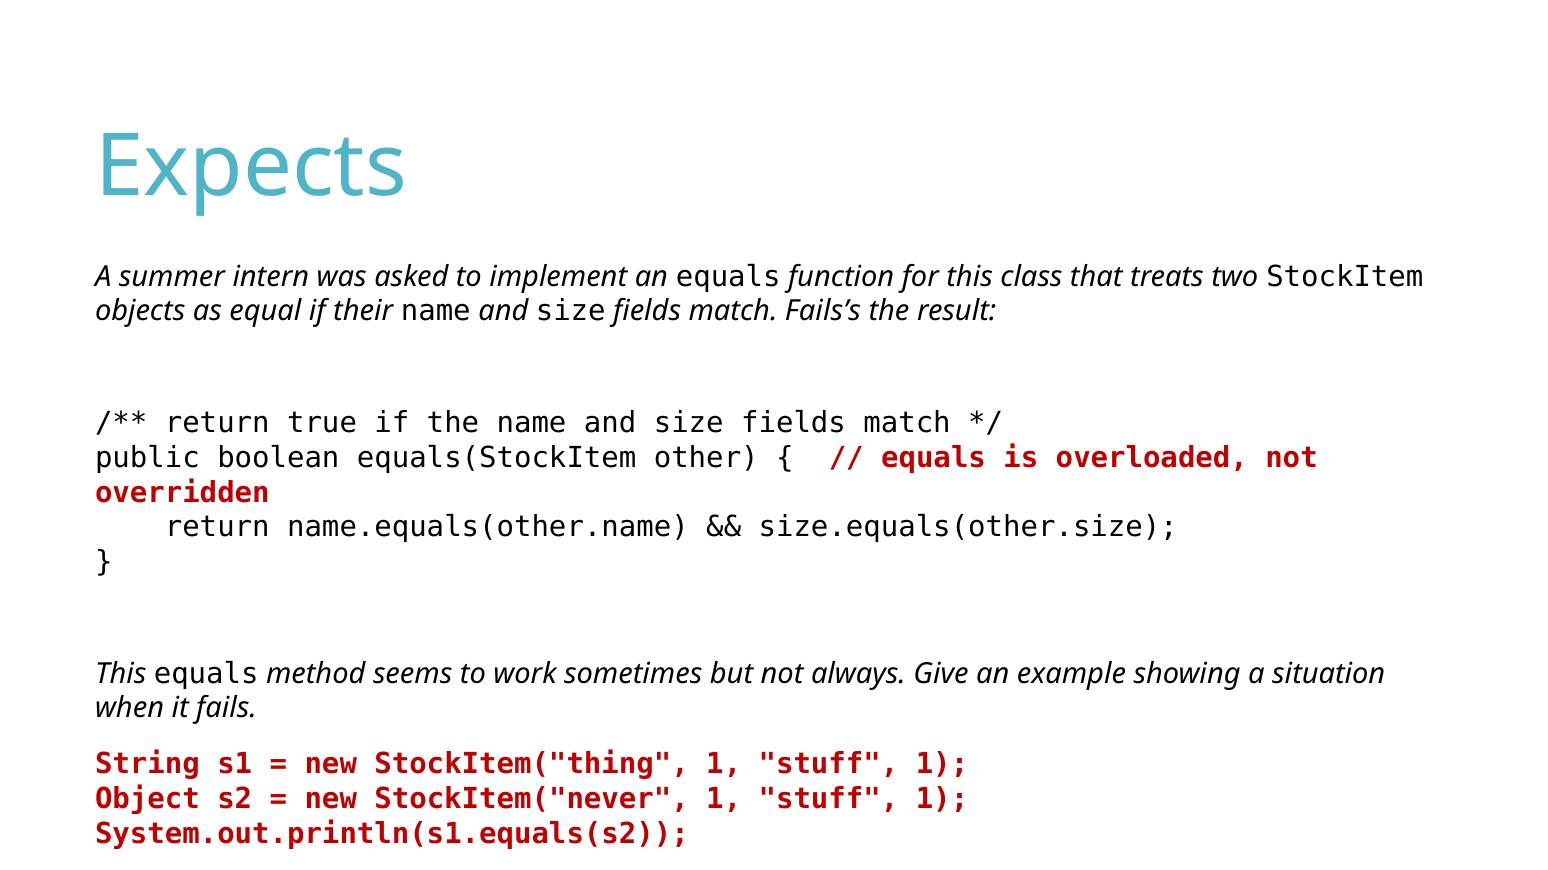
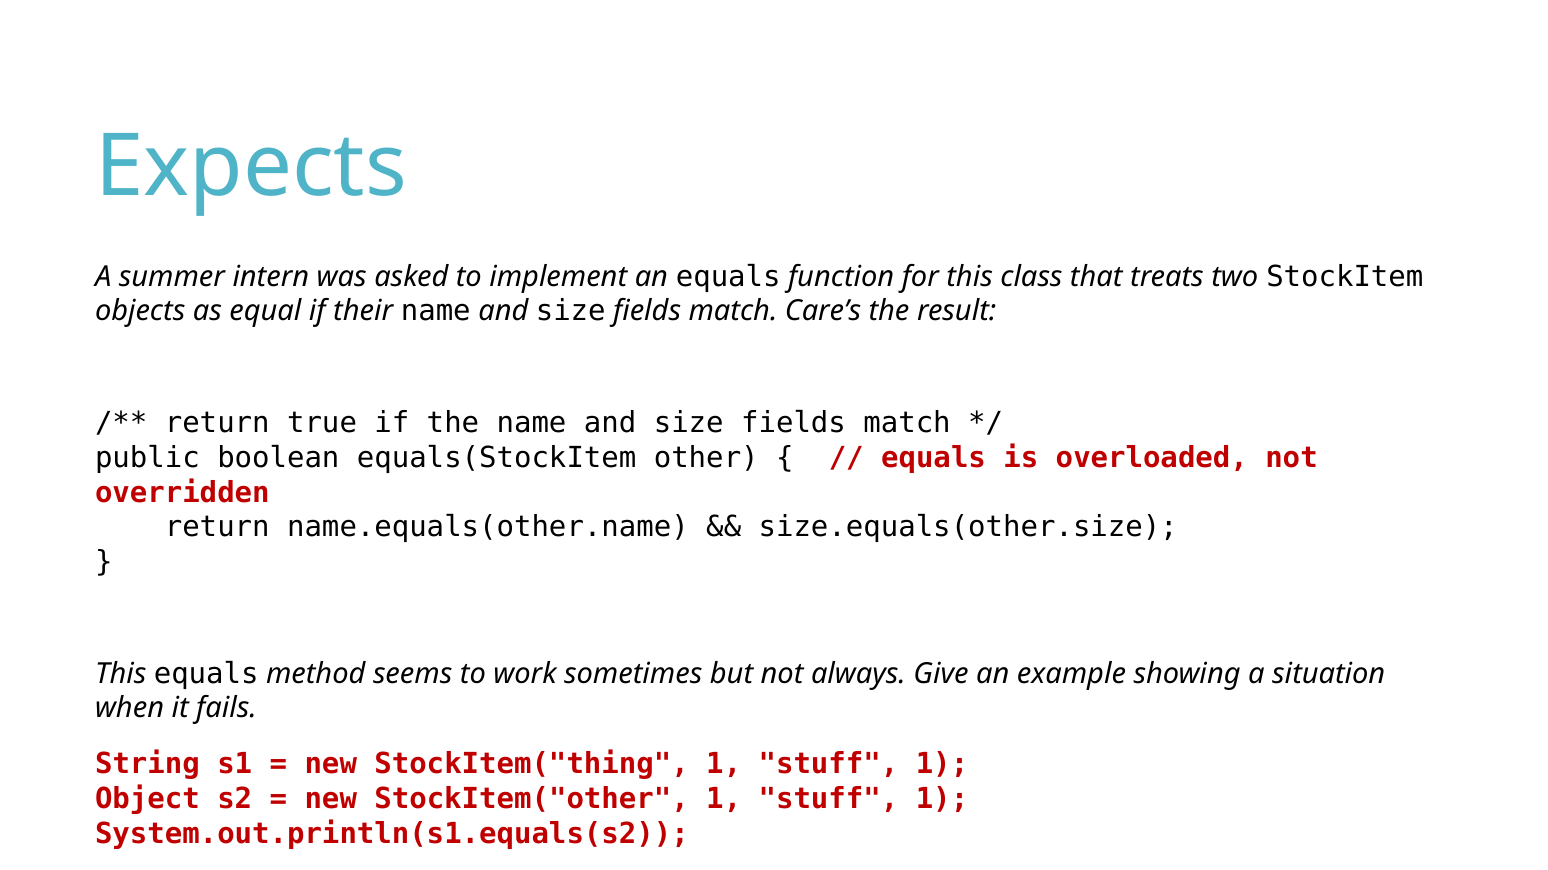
Fails’s: Fails’s -> Care’s
StockItem("never: StockItem("never -> StockItem("other
